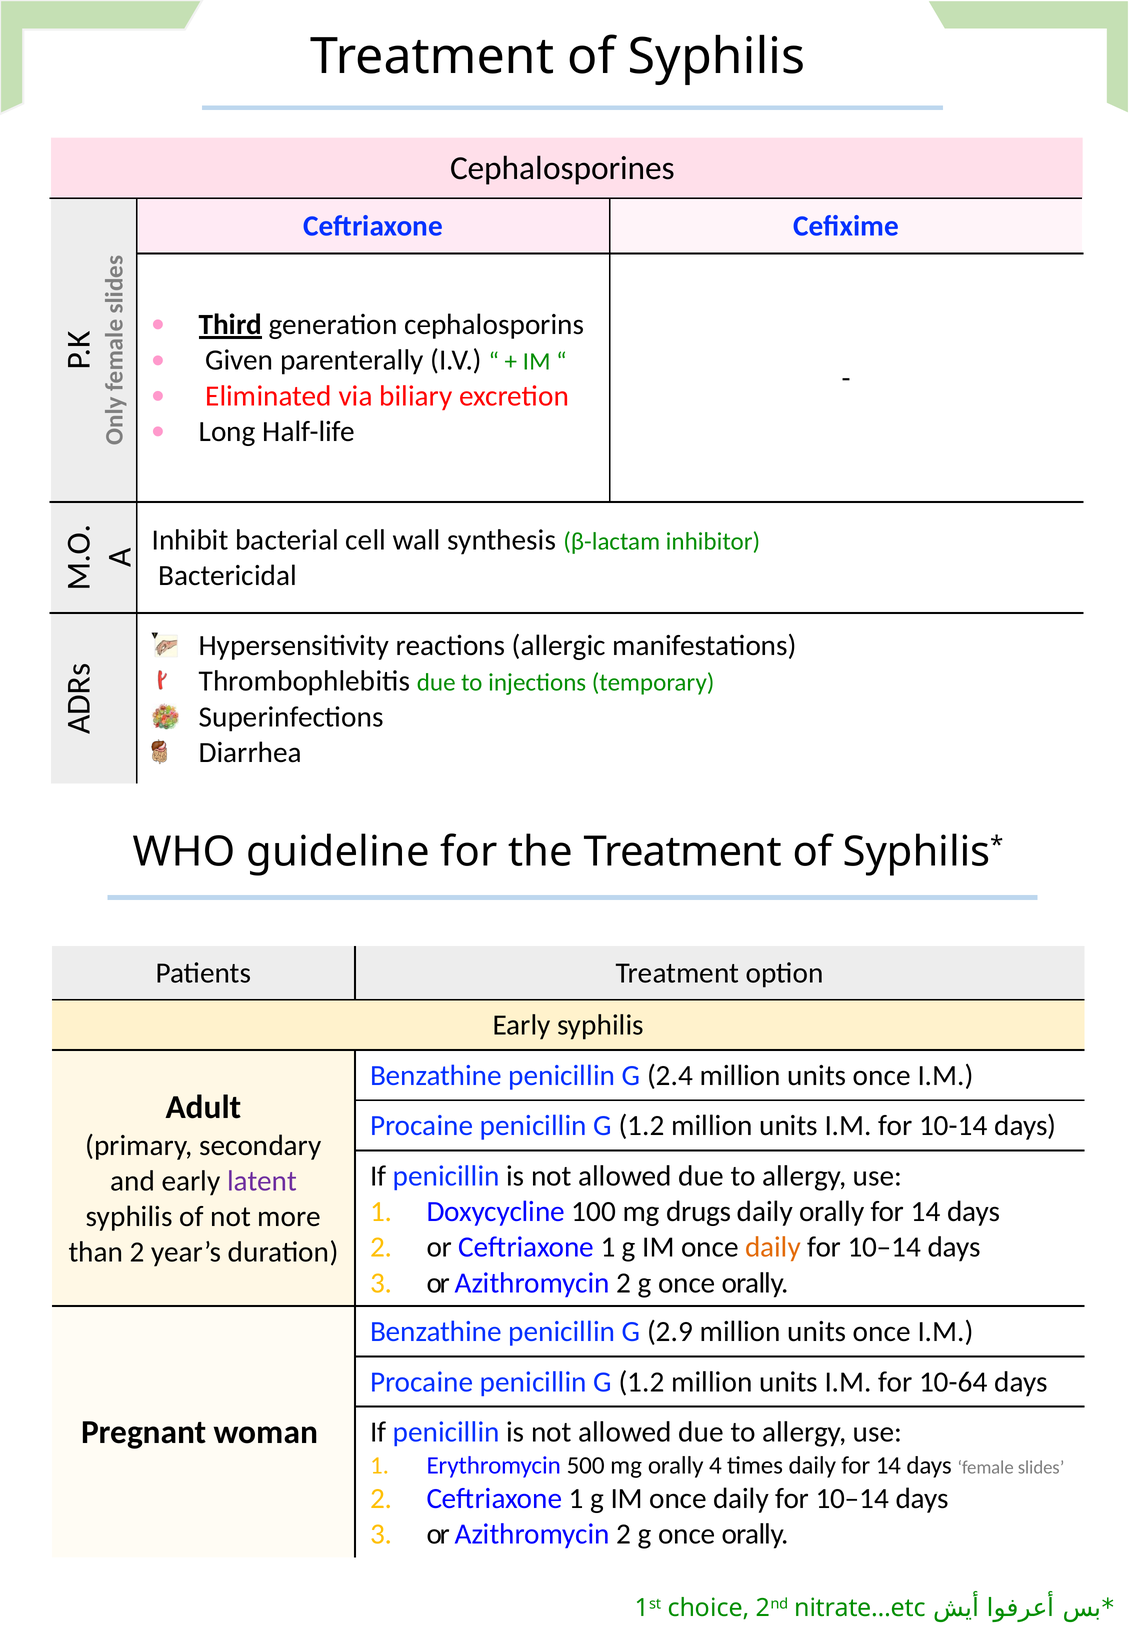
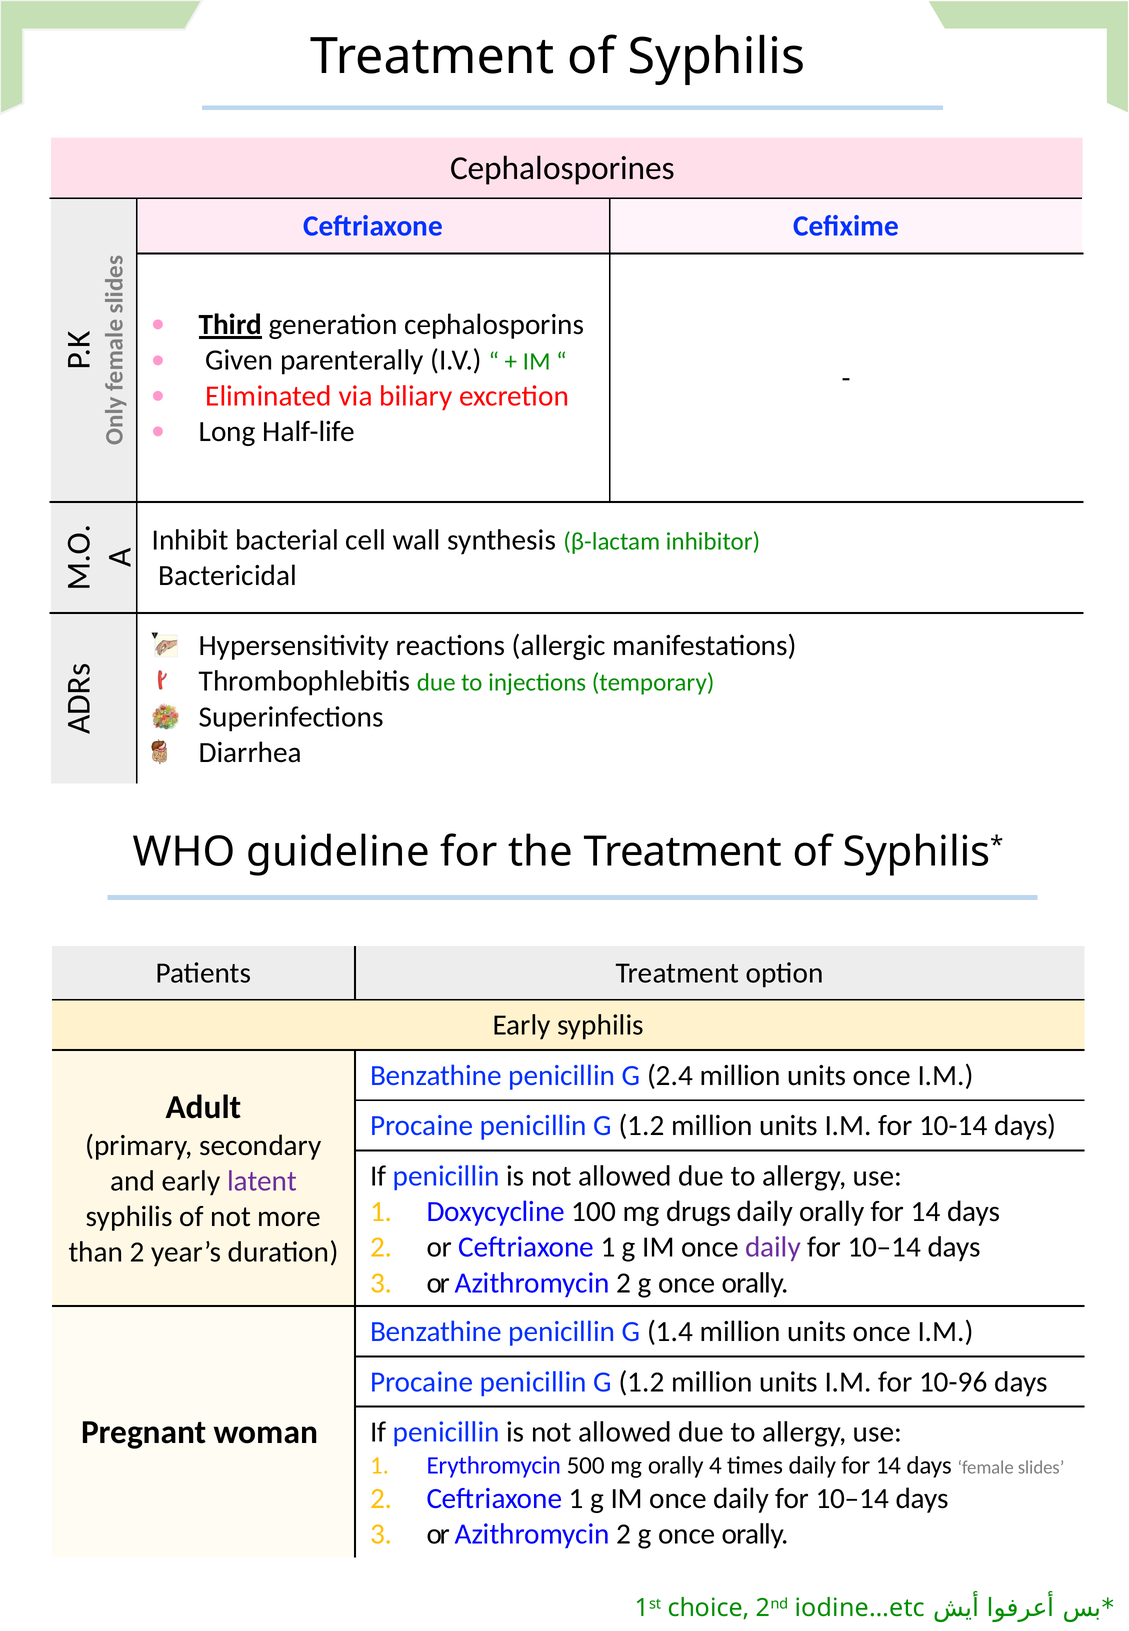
daily at (773, 1247) colour: orange -> purple
2.9: 2.9 -> 1.4
10-64: 10-64 -> 10-96
nitrate…etc: nitrate…etc -> iodine…etc
